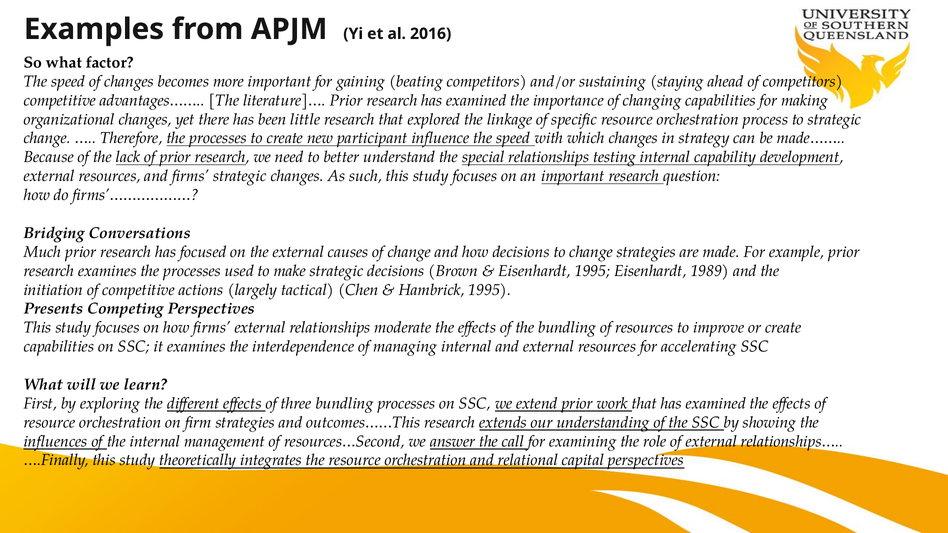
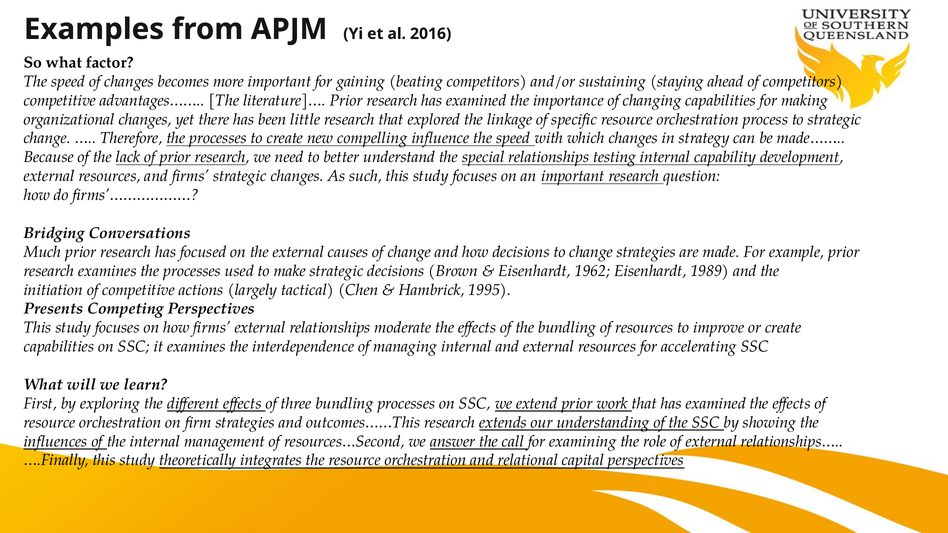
participant: participant -> compelling
Eisenhardt 1995: 1995 -> 1962
